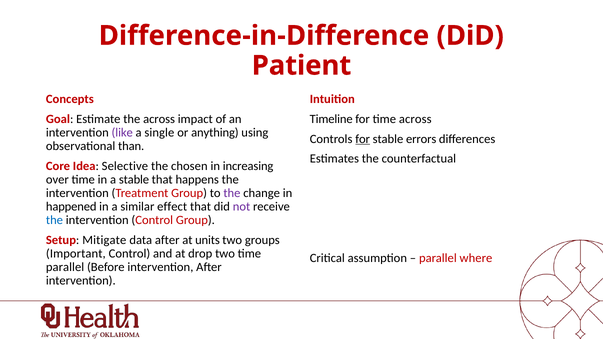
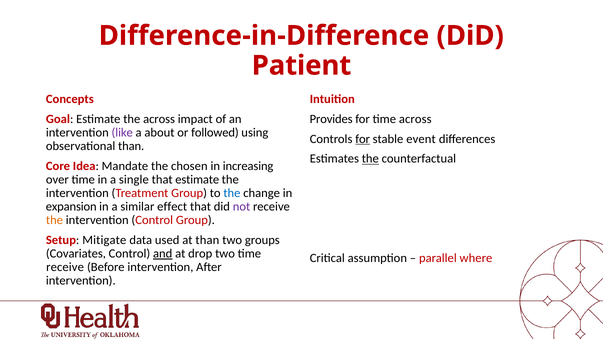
Timeline: Timeline -> Provides
single: single -> about
anything: anything -> followed
errors: errors -> event
the at (370, 159) underline: none -> present
Selective: Selective -> Mandate
a stable: stable -> single
that happens: happens -> estimate
the at (232, 193) colour: purple -> blue
happened: happened -> expansion
the at (54, 220) colour: blue -> orange
data after: after -> used
at units: units -> than
Important: Important -> Covariates
and underline: none -> present
parallel at (65, 267): parallel -> receive
